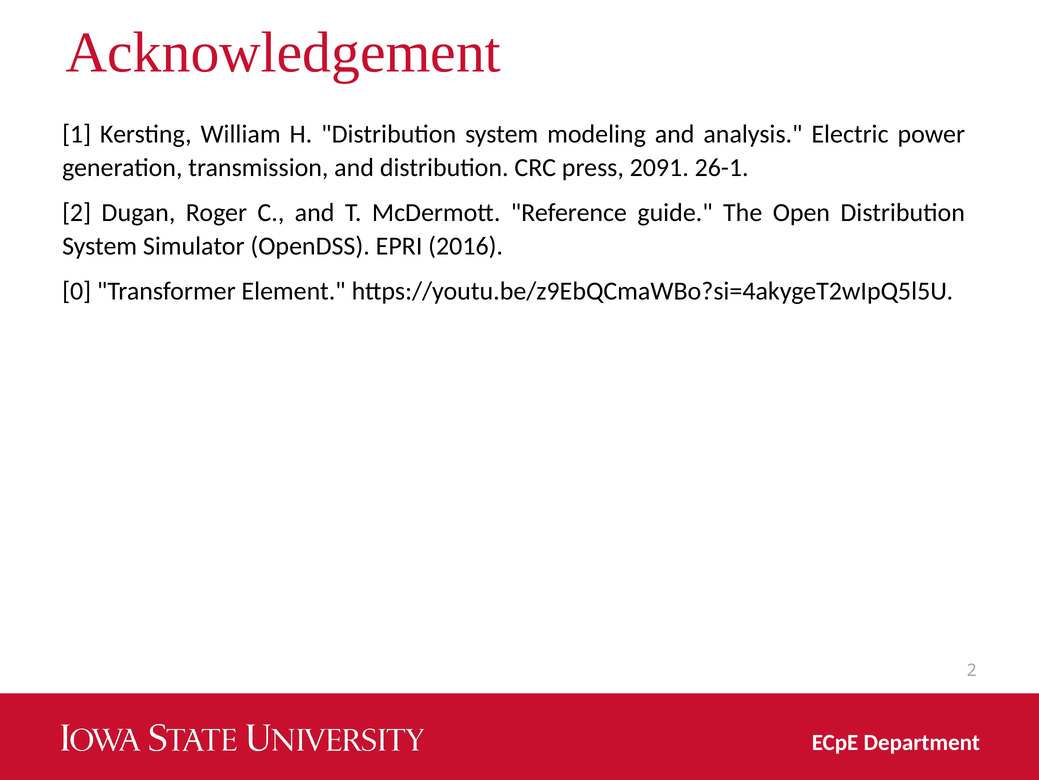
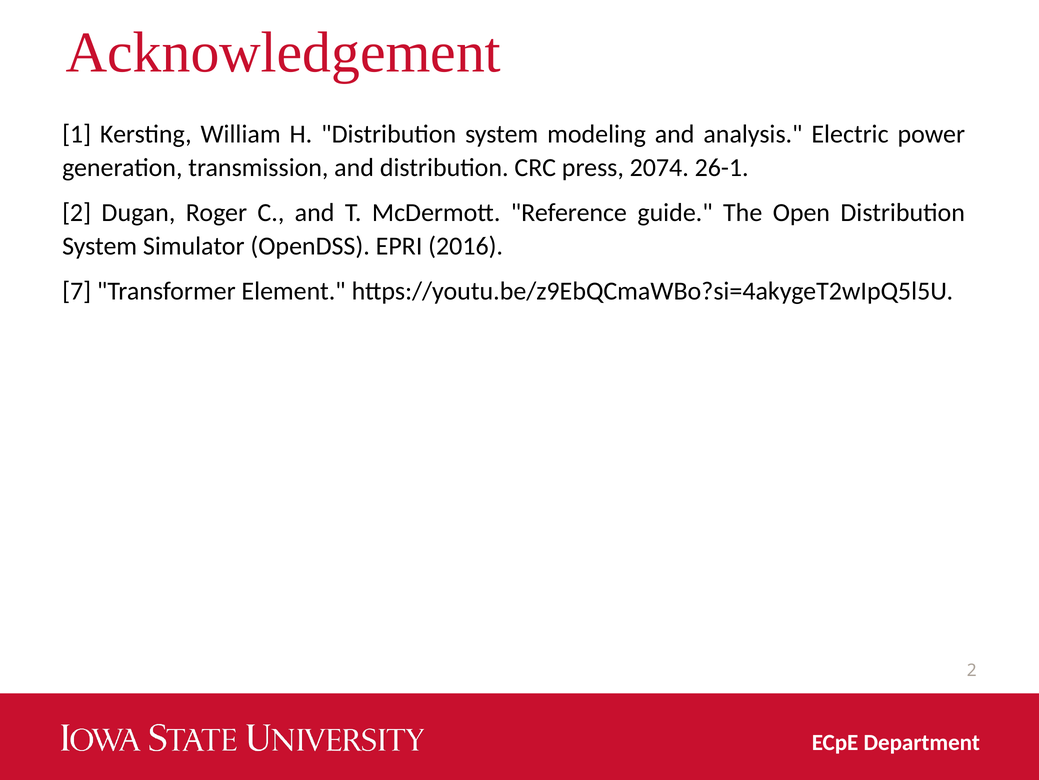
2091: 2091 -> 2074
0: 0 -> 7
